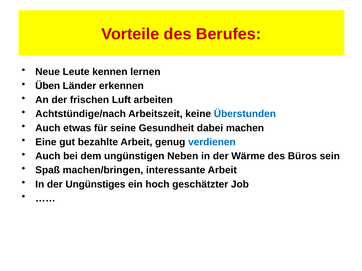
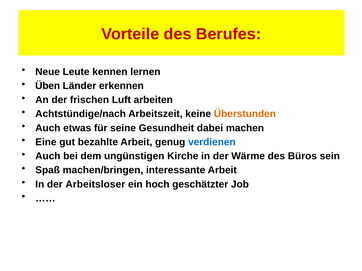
Überstunden colour: blue -> orange
Neben: Neben -> Kirche
Ungünstiges: Ungünstiges -> Arbeitsloser
